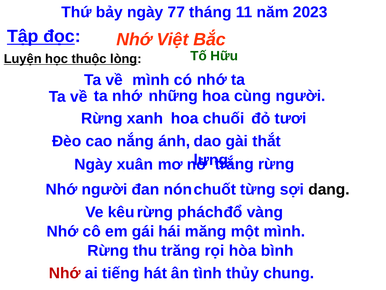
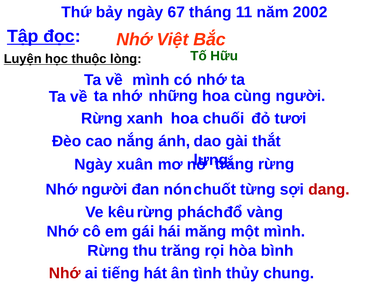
77: 77 -> 67
2023: 2023 -> 2002
dang colour: black -> red
